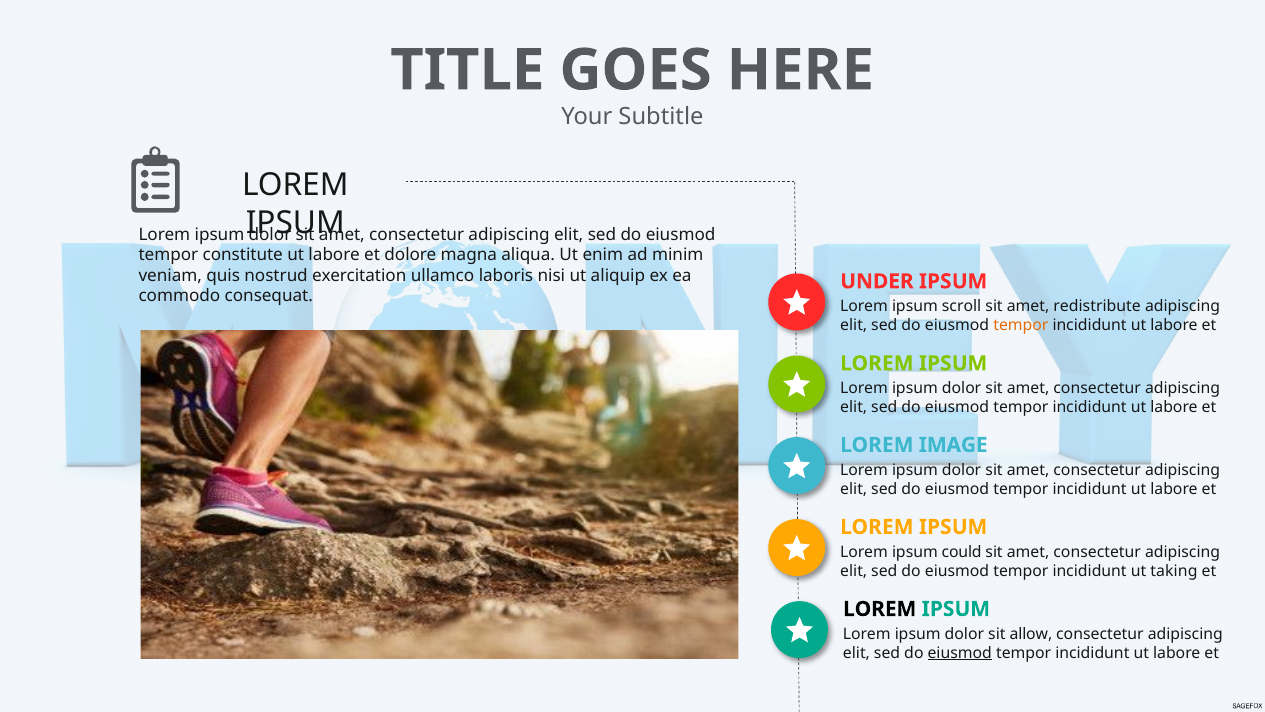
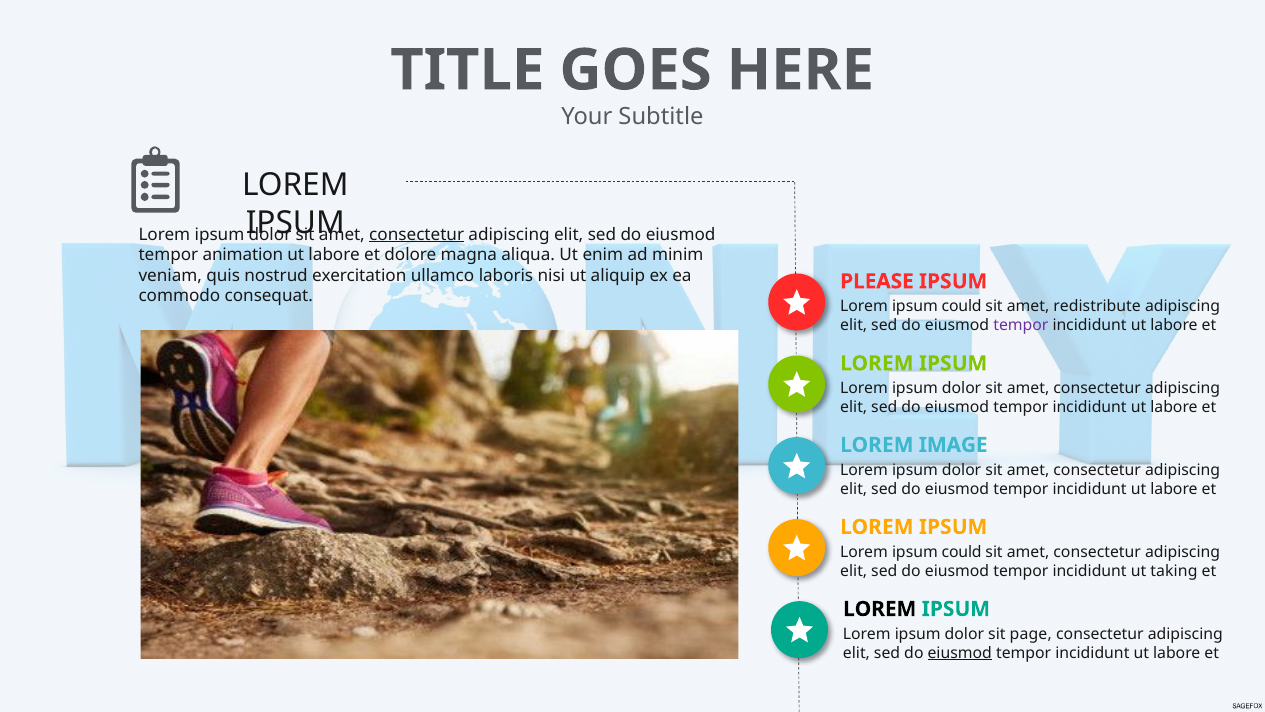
consectetur at (417, 234) underline: none -> present
constitute: constitute -> animation
UNDER: UNDER -> PLEASE
scroll at (962, 306): scroll -> could
tempor at (1021, 325) colour: orange -> purple
allow: allow -> page
